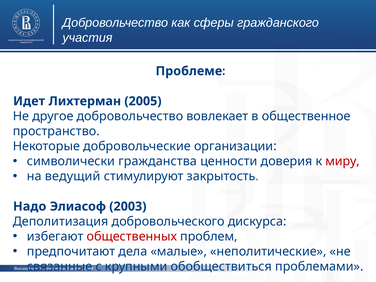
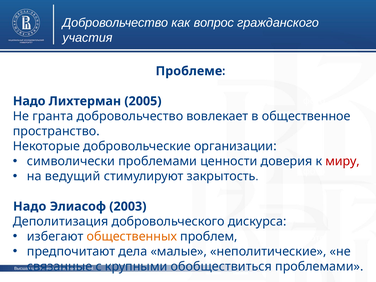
сферы: сферы -> вопрос
Идет at (29, 101): Идет -> Надо
другое: другое -> гранта
символически гражданства: гражданства -> проблемами
общественных colour: red -> orange
